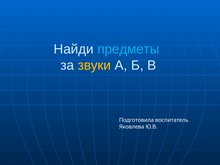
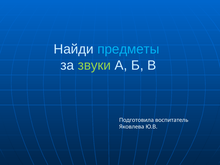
звуки colour: yellow -> light green
